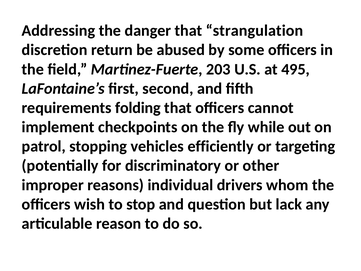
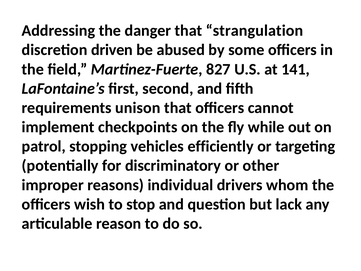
return: return -> driven
203: 203 -> 827
495: 495 -> 141
folding: folding -> unison
